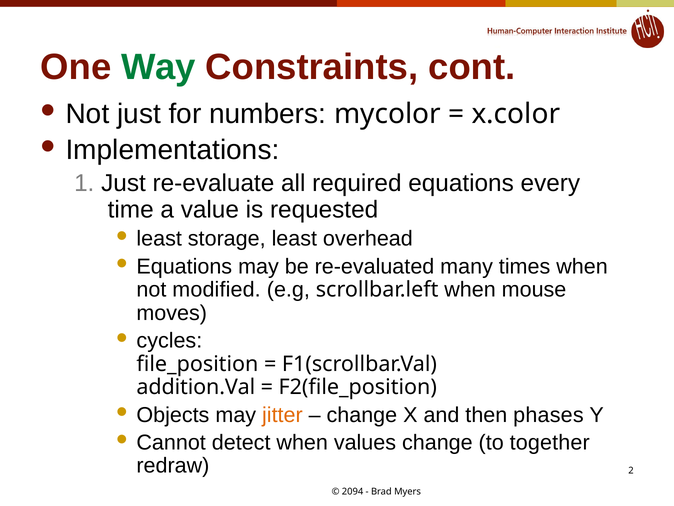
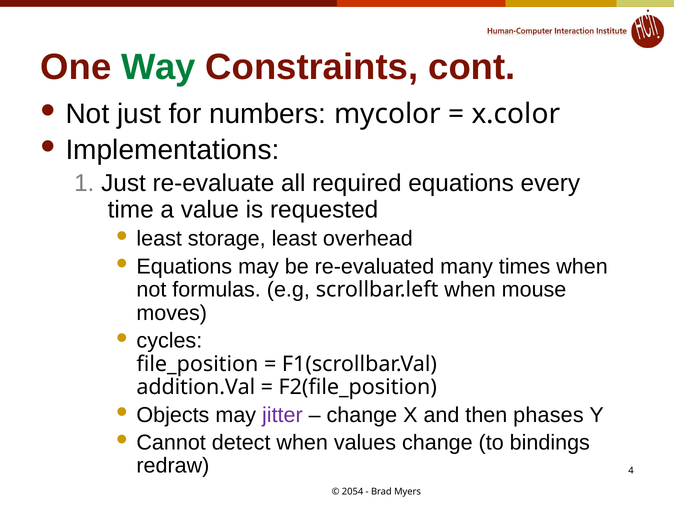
modified: modified -> formulas
jitter colour: orange -> purple
together: together -> bindings
2: 2 -> 4
2094: 2094 -> 2054
